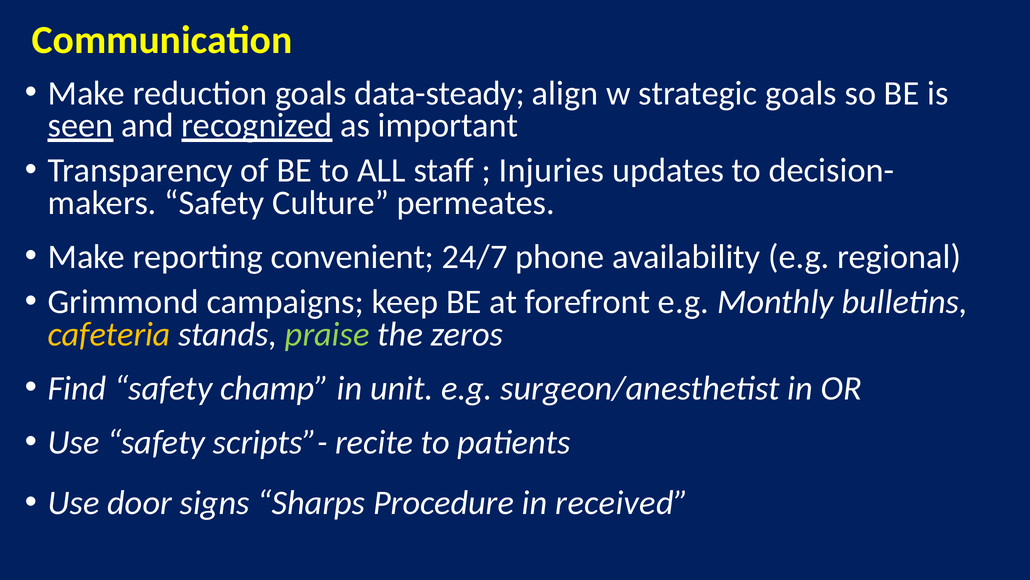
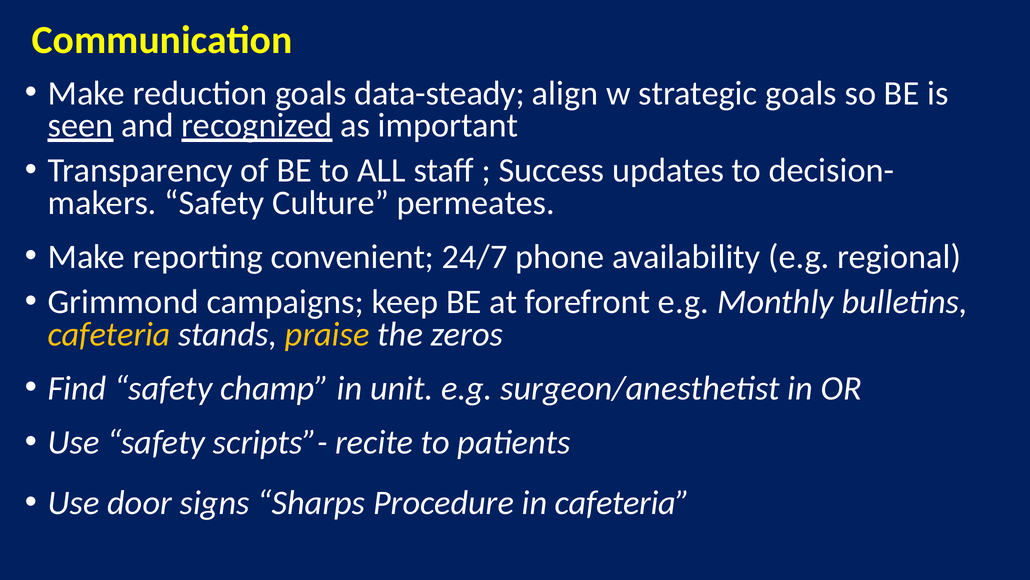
Injuries: Injuries -> Success
praise colour: light green -> yellow
in received: received -> cafeteria
